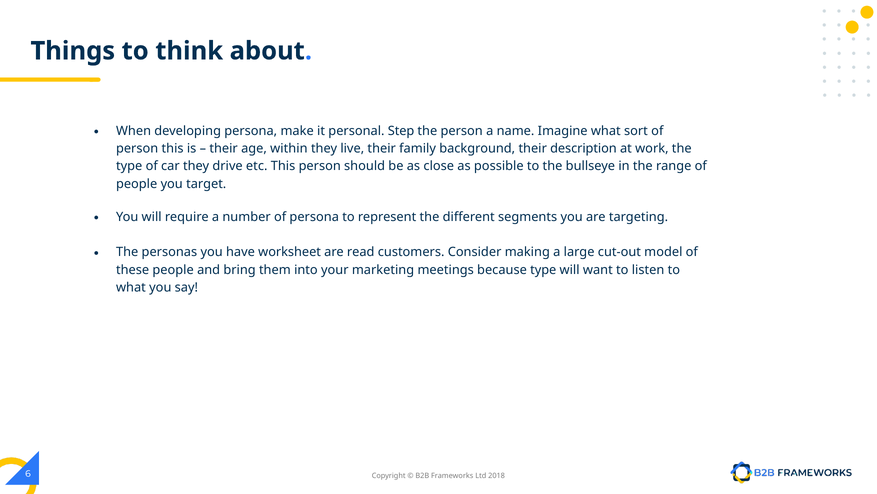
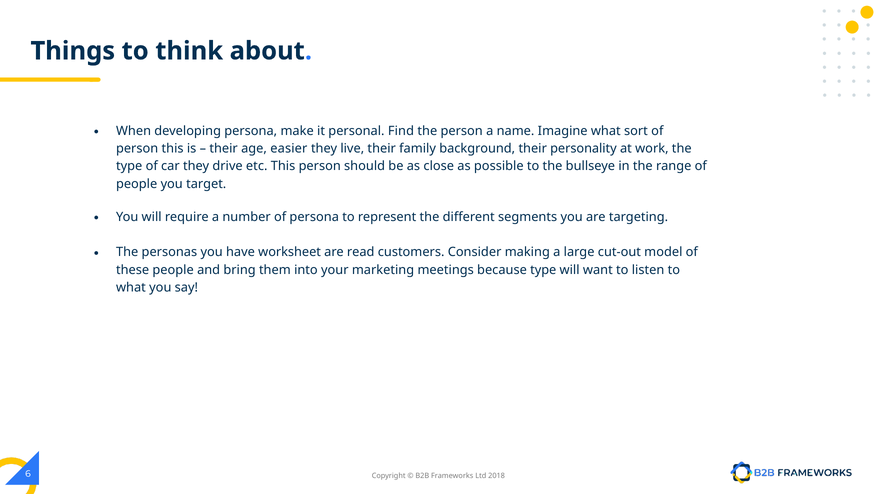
Step: Step -> Find
within: within -> easier
description: description -> personality
